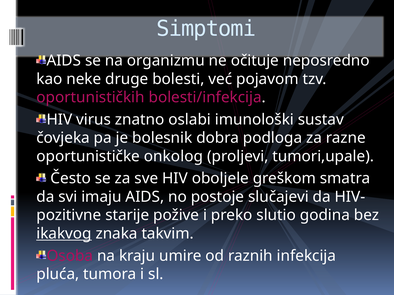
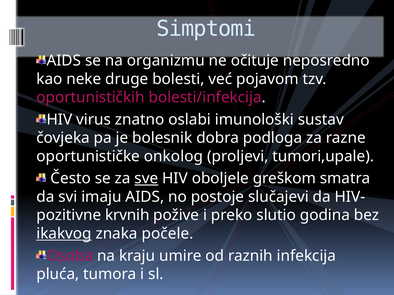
sve underline: none -> present
starije: starije -> krvnih
takvim: takvim -> počele
